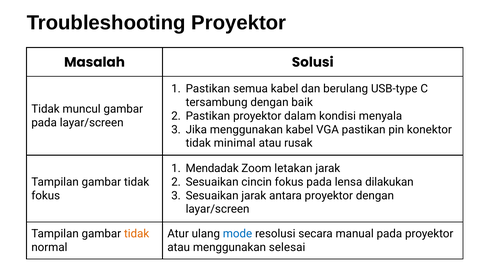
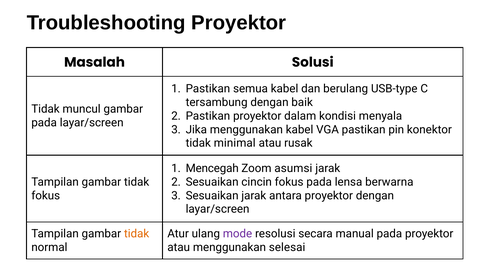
Mendadak: Mendadak -> Mencegah
letakan: letakan -> asumsi
dilakukan: dilakukan -> berwarna
mode colour: blue -> purple
